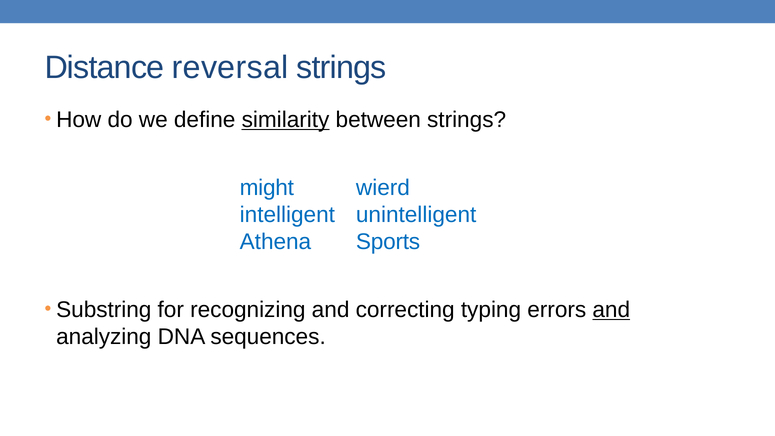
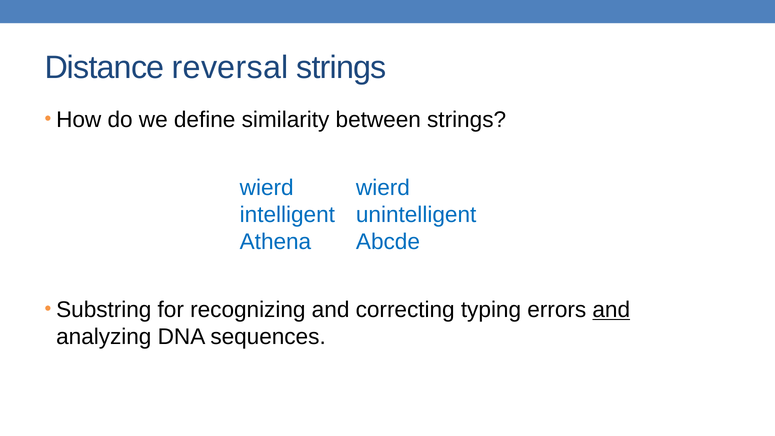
similarity underline: present -> none
might at (267, 188): might -> wierd
Sports: Sports -> Abcde
